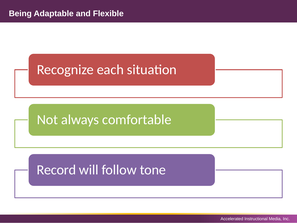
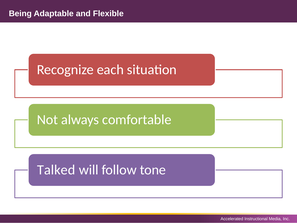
Record: Record -> Talked
